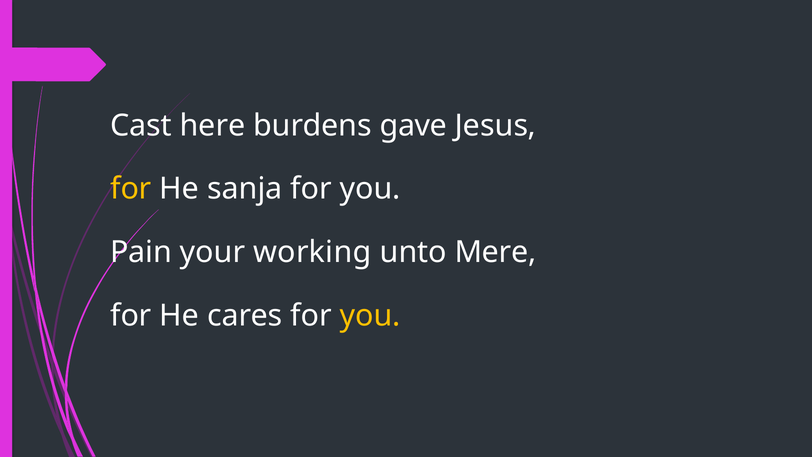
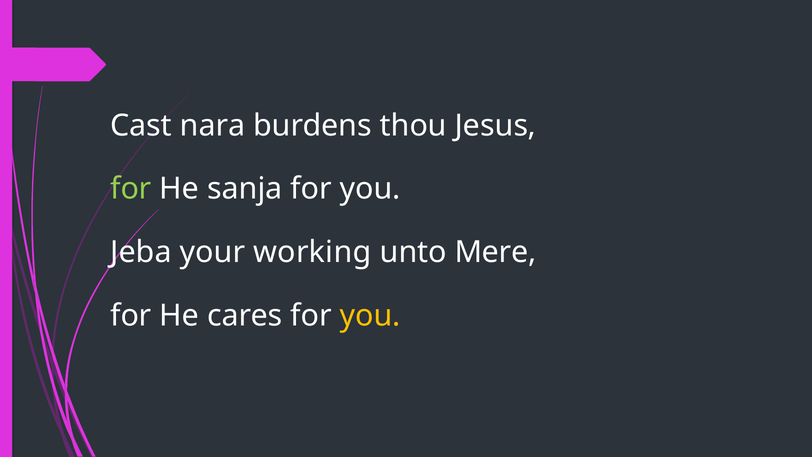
here: here -> nara
gave: gave -> thou
for at (131, 189) colour: yellow -> light green
Pain: Pain -> Jeba
